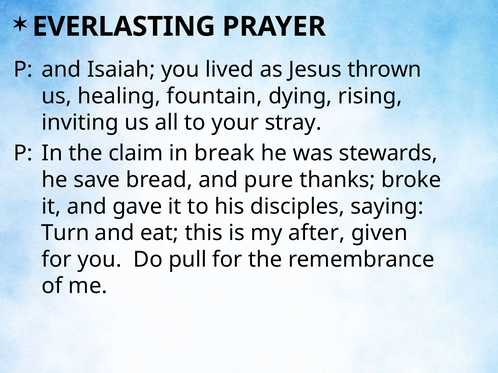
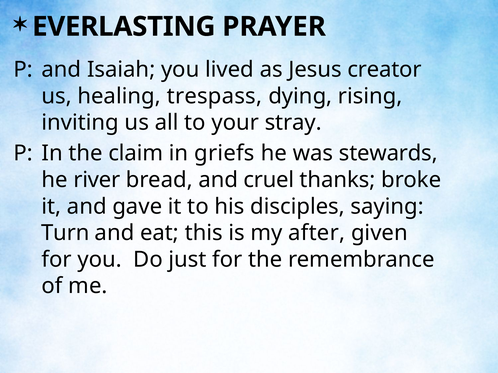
thrown: thrown -> creator
fountain: fountain -> trespass
break: break -> griefs
save: save -> river
pure: pure -> cruel
pull: pull -> just
